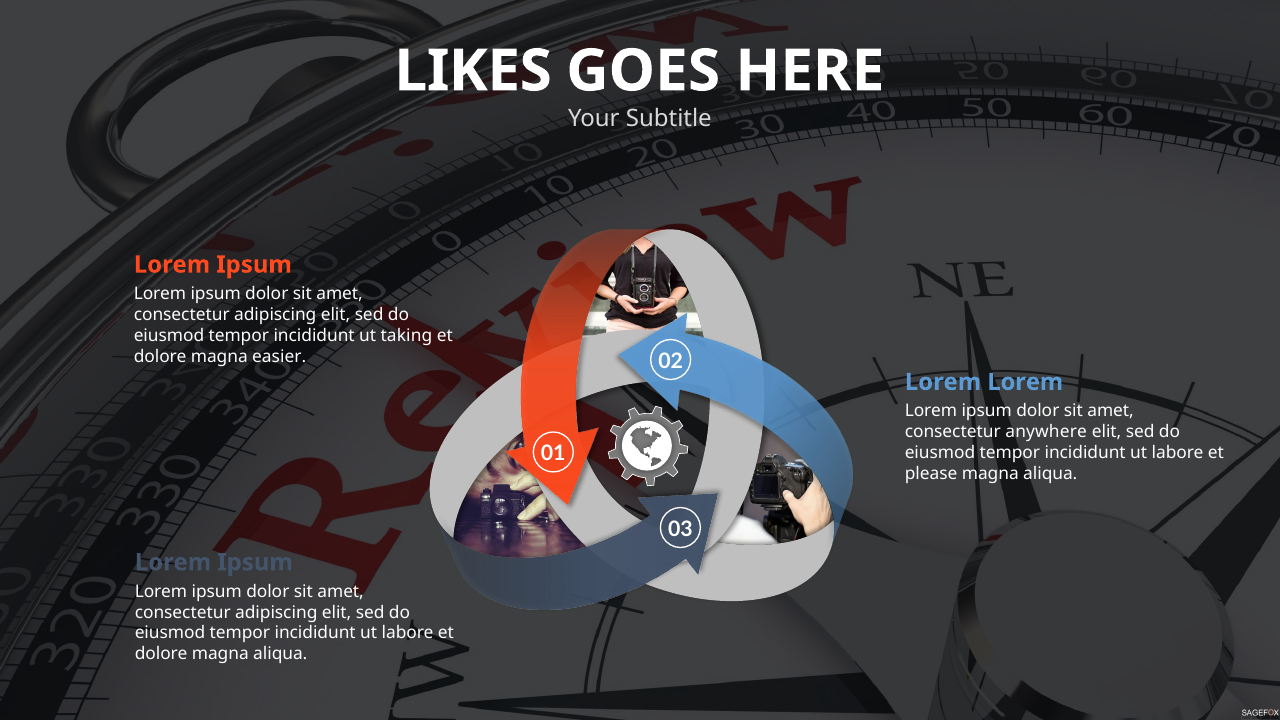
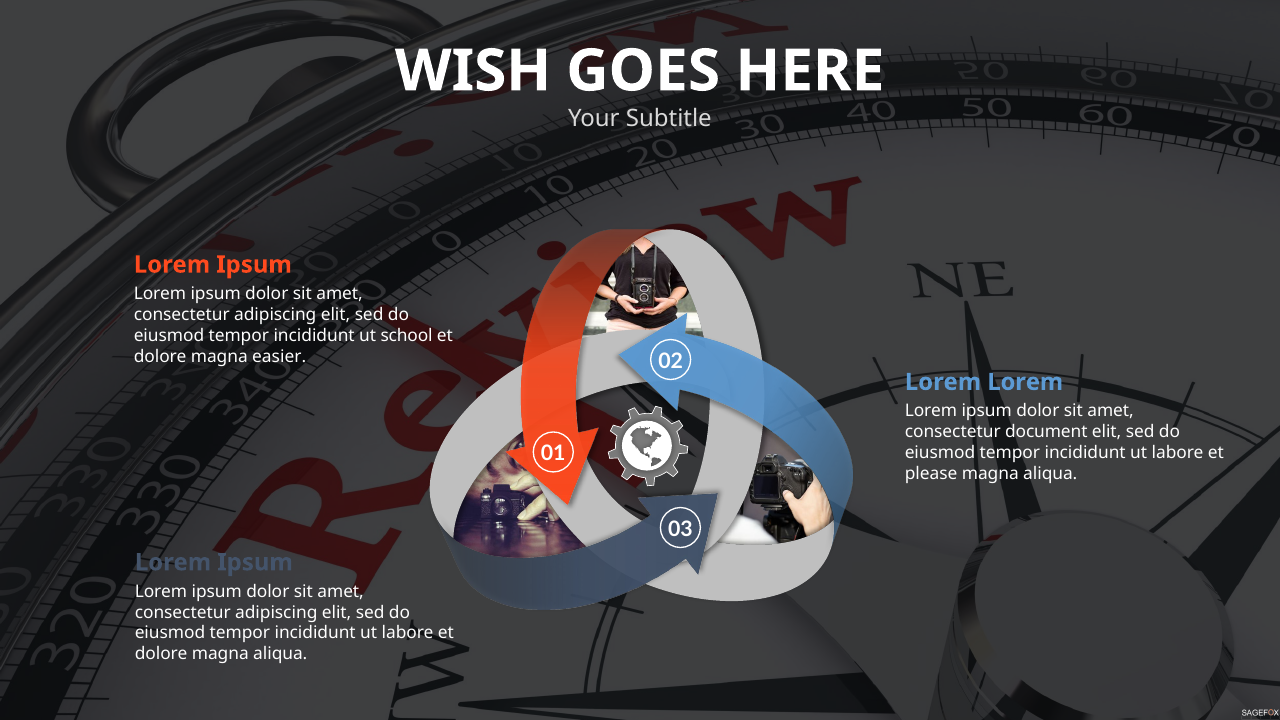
LIKES: LIKES -> WISH
taking: taking -> school
anywhere: anywhere -> document
